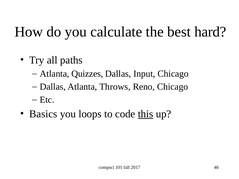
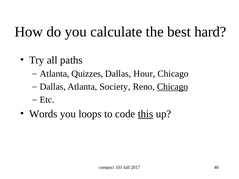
Input: Input -> Hour
Throws: Throws -> Society
Chicago at (173, 87) underline: none -> present
Basics: Basics -> Words
